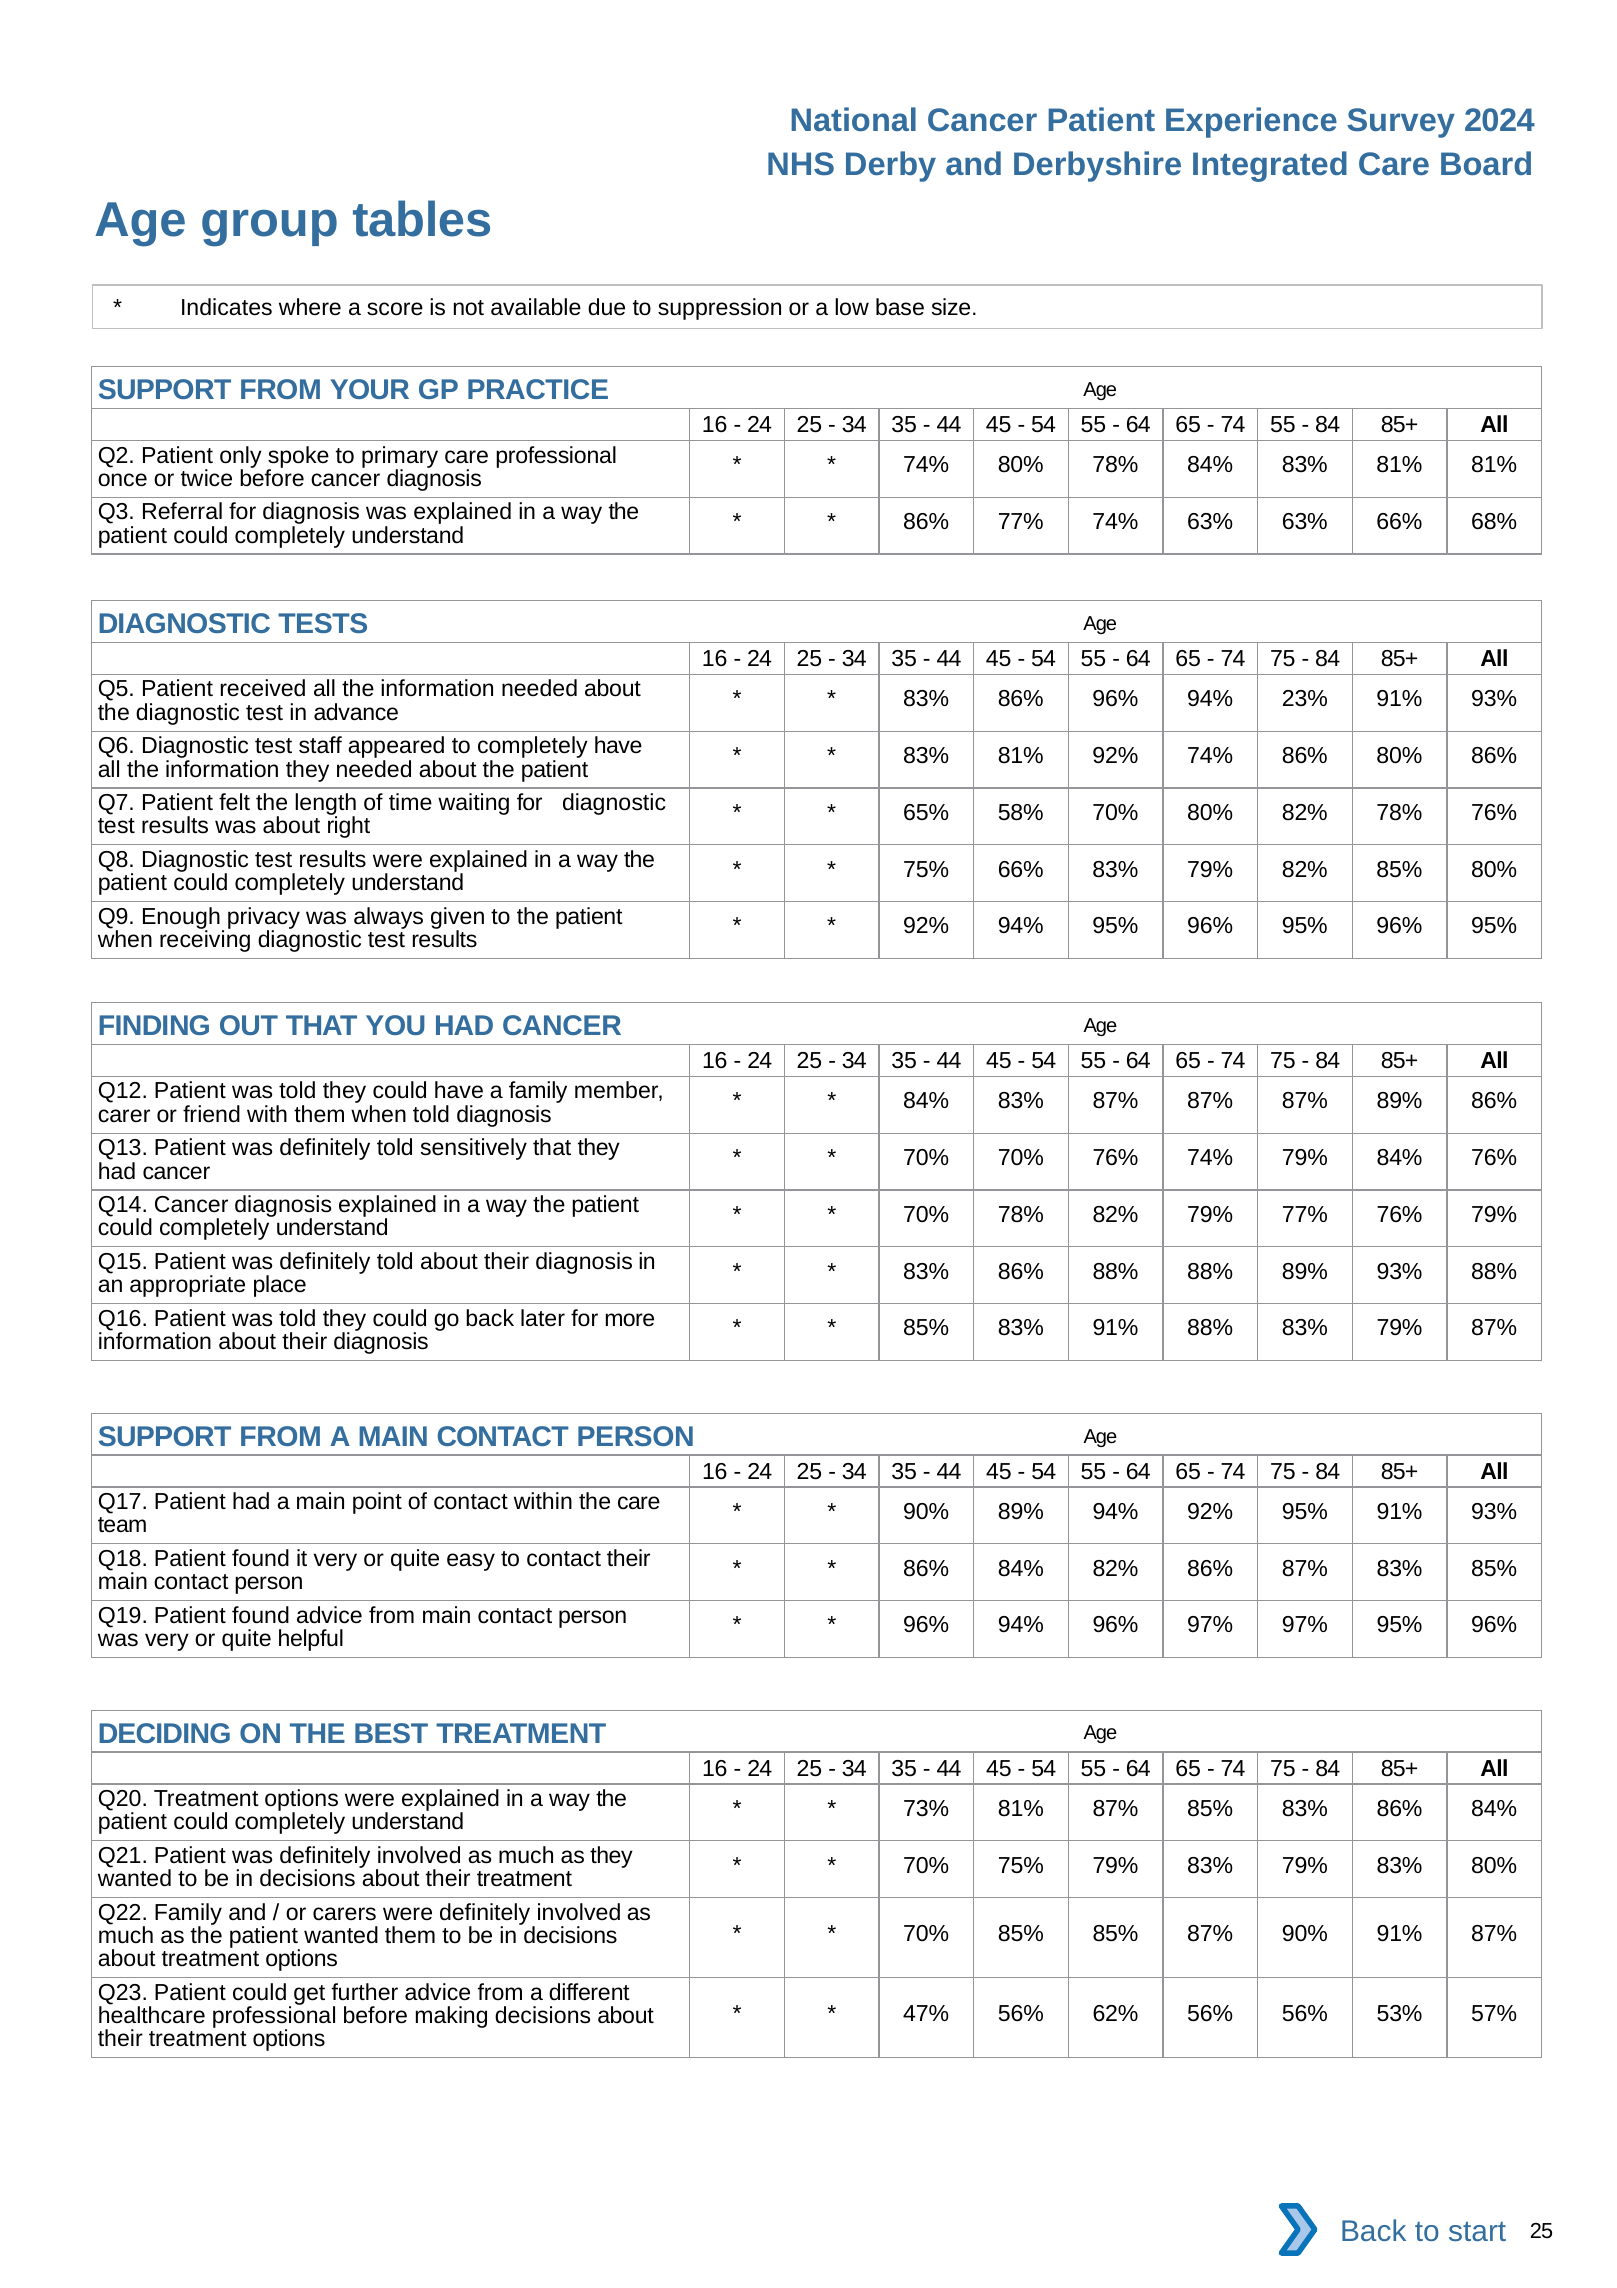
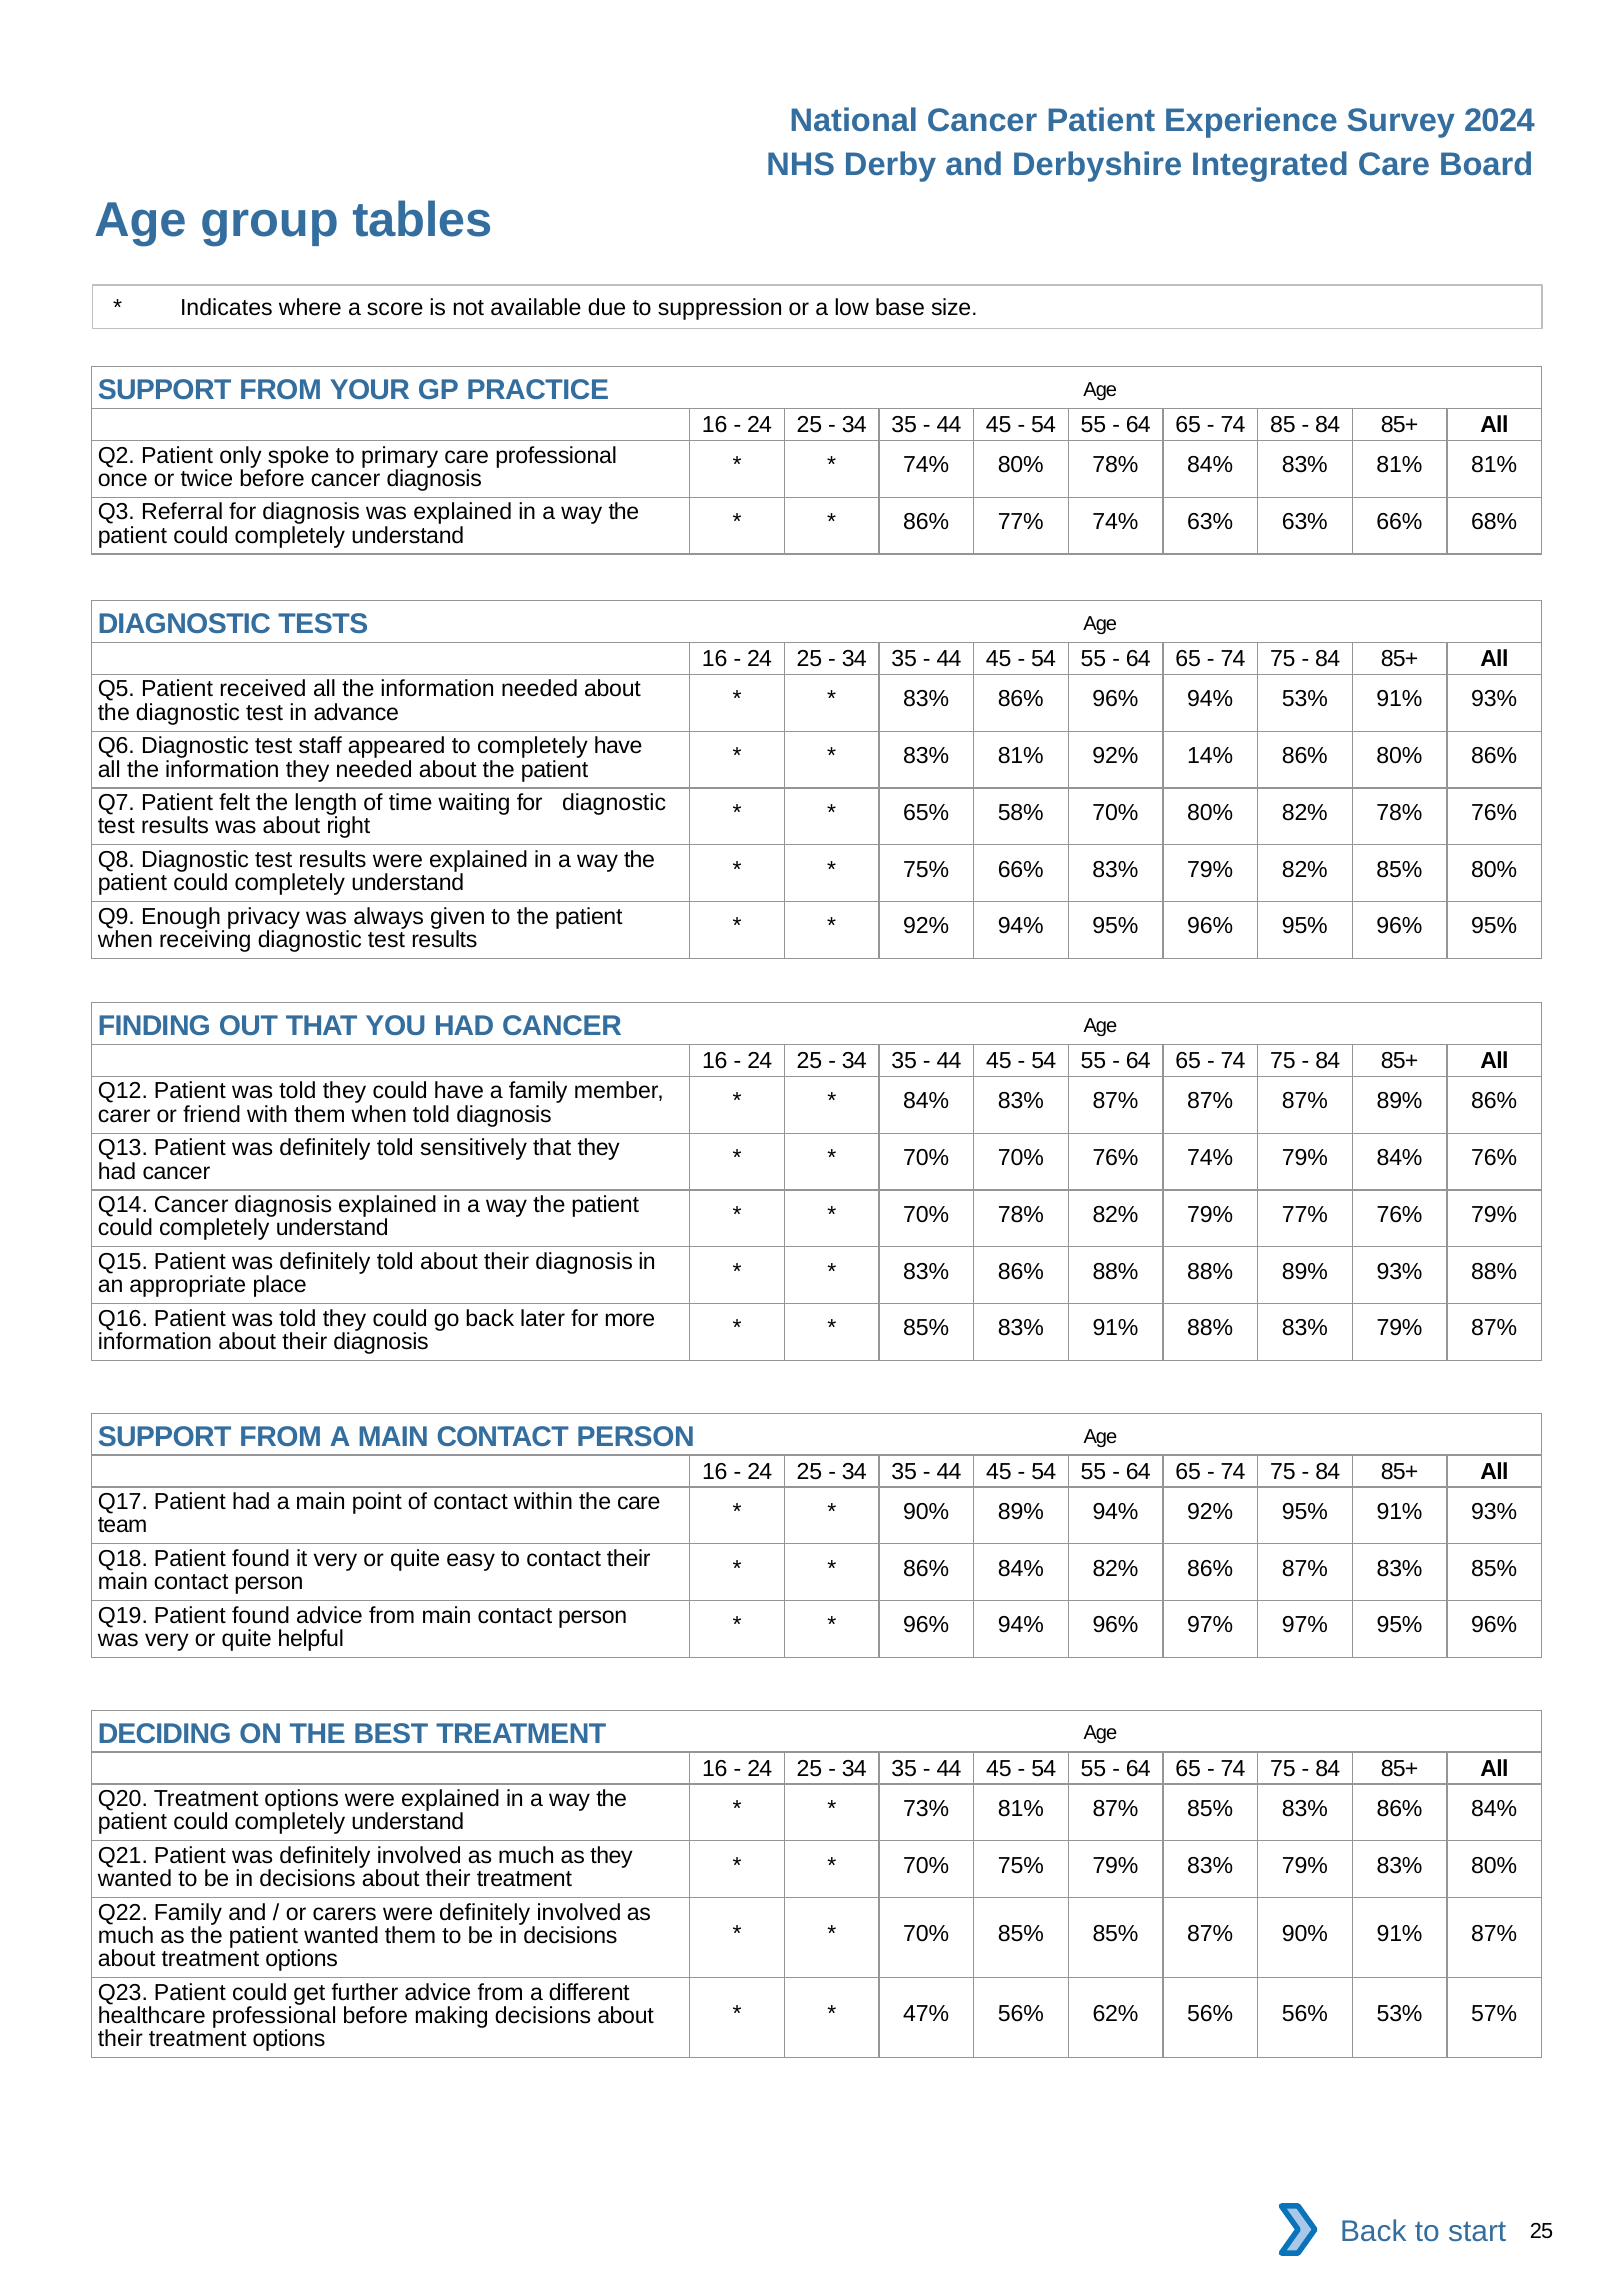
74 55: 55 -> 85
94% 23%: 23% -> 53%
92% 74%: 74% -> 14%
